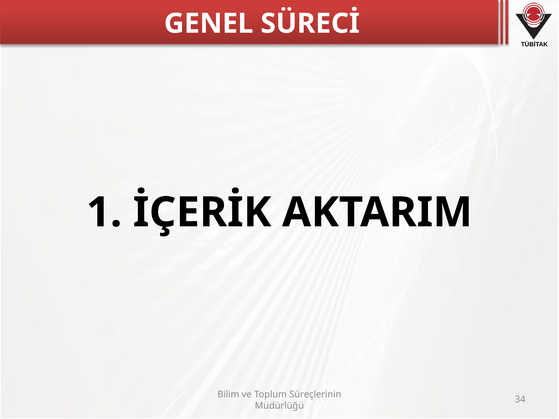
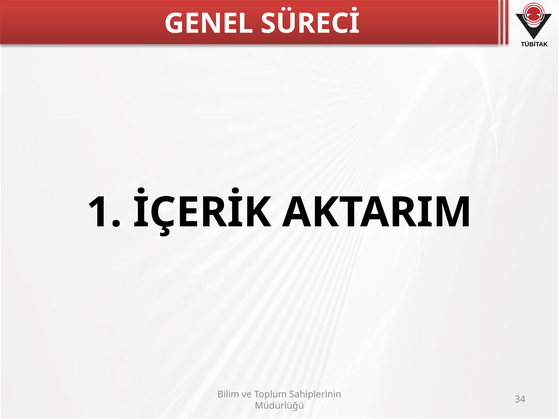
Süreçlerinin: Süreçlerinin -> Sahiplerinin
